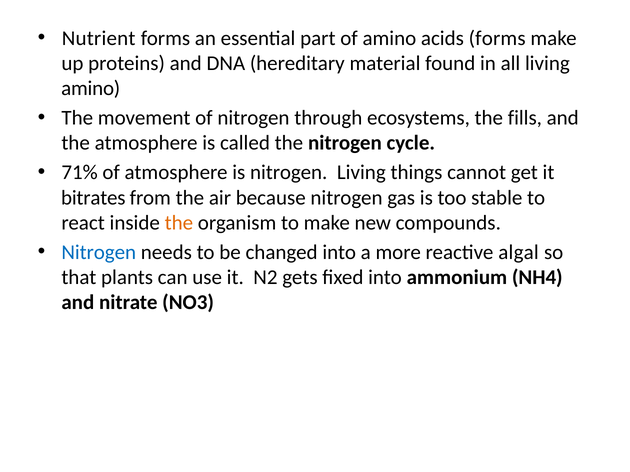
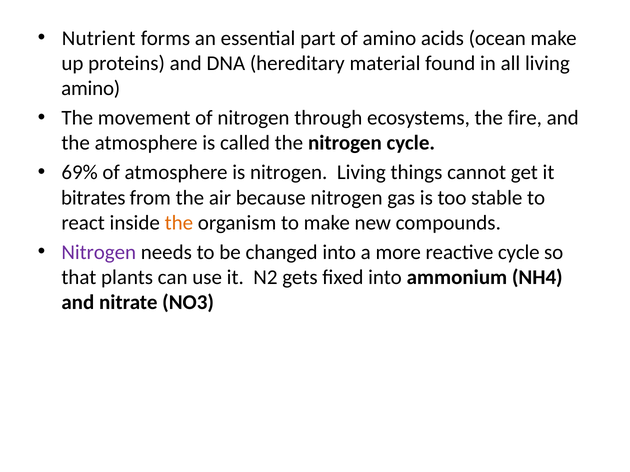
acids forms: forms -> ocean
fills: fills -> fire
71%: 71% -> 69%
Nitrogen at (99, 252) colour: blue -> purple
reactive algal: algal -> cycle
